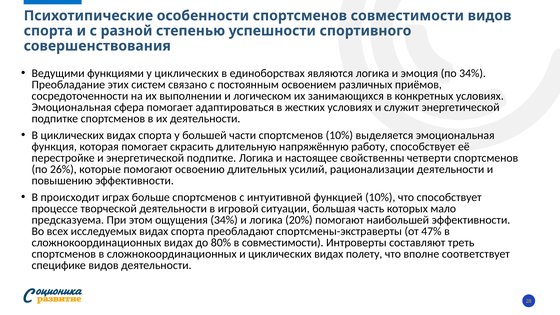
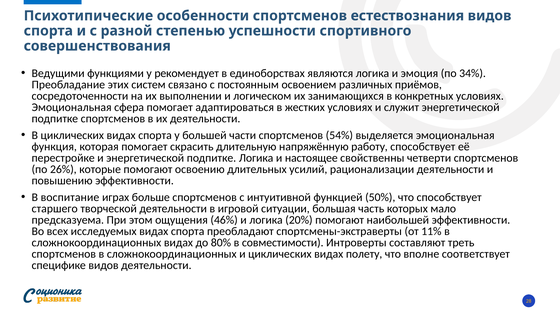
спортсменов совместимости: совместимости -> естествознания
у циклических: циклических -> рекомендует
спортсменов 10%: 10% -> 54%
происходит: происходит -> воспитание
функцией 10%: 10% -> 50%
процессе: процессе -> старшего
ощущения 34%: 34% -> 46%
47%: 47% -> 11%
